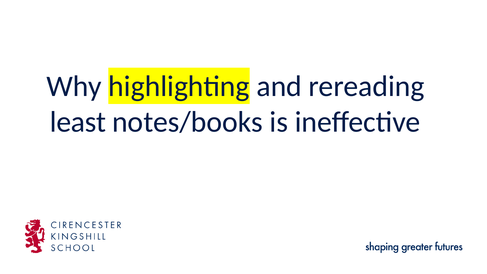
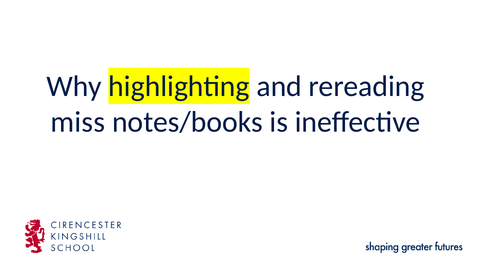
least: least -> miss
